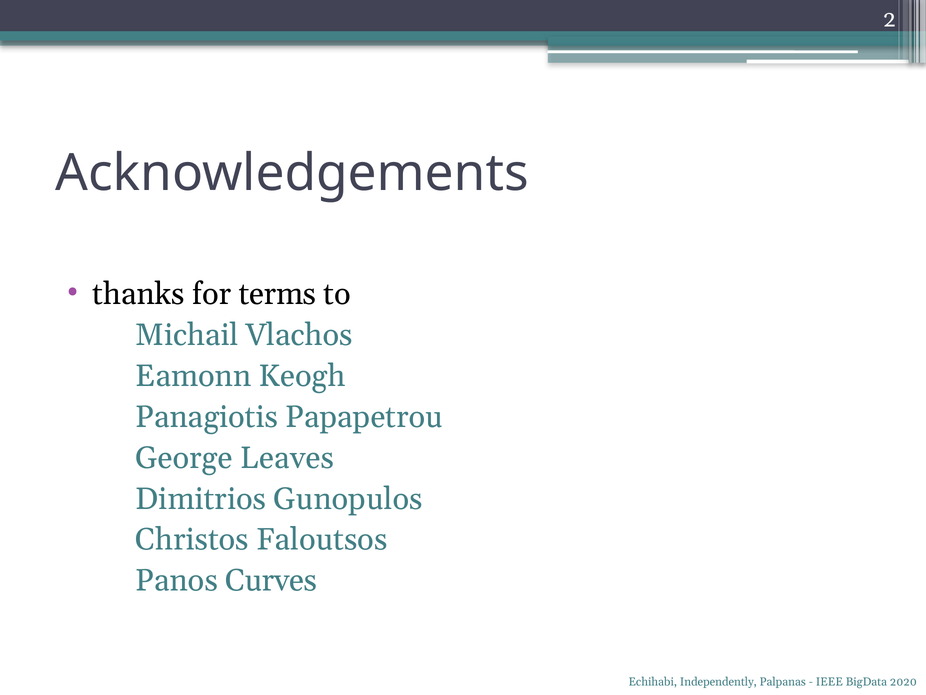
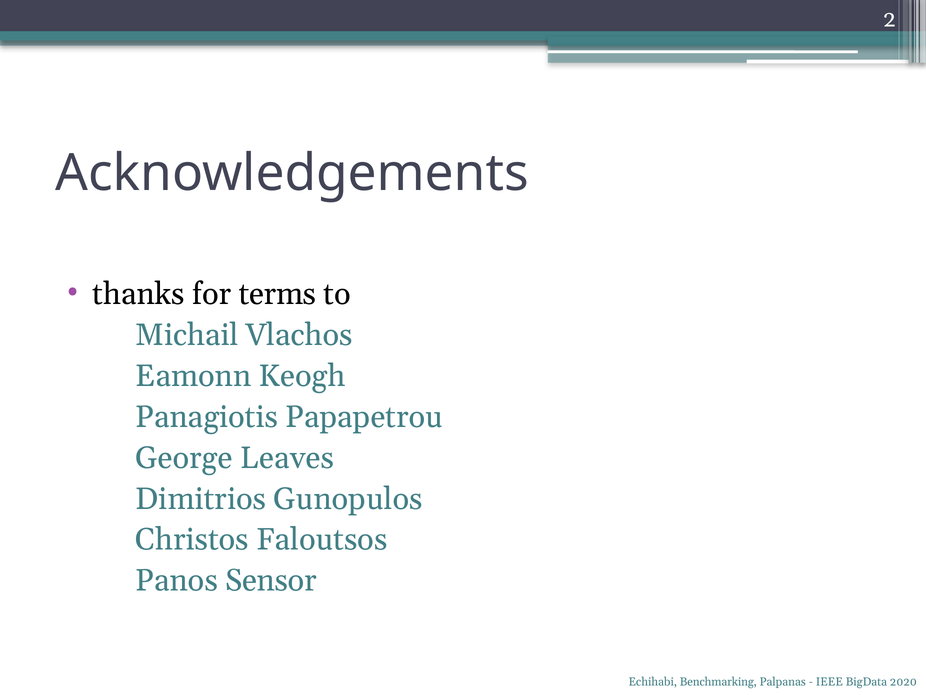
Curves: Curves -> Sensor
Independently: Independently -> Benchmarking
